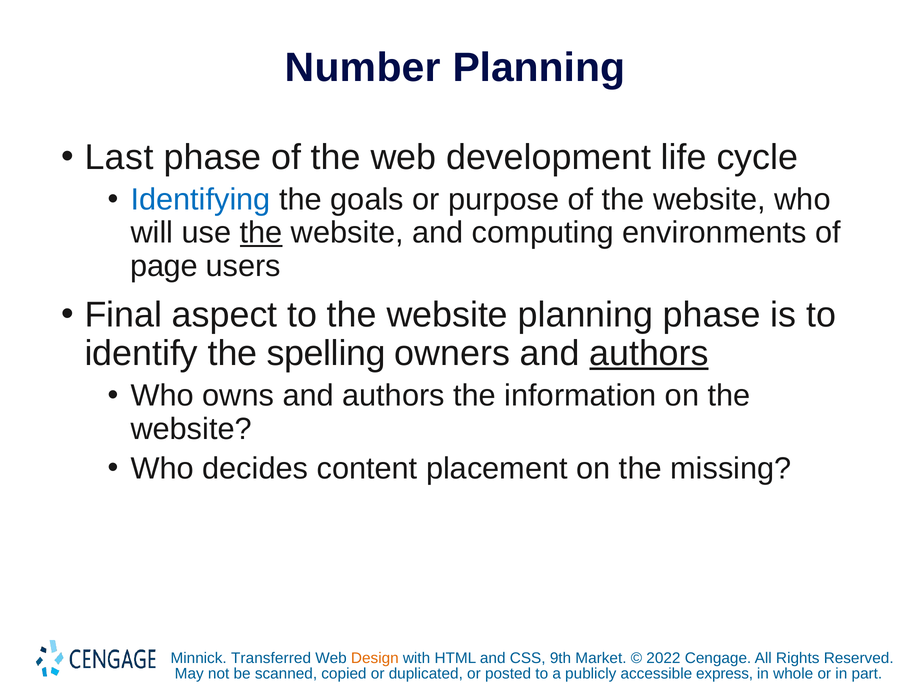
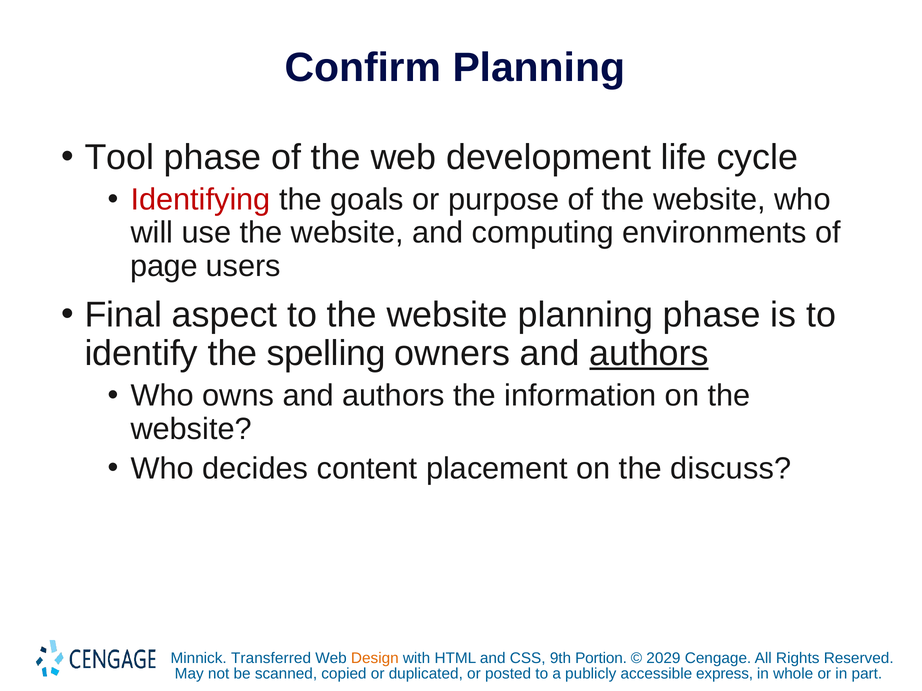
Number: Number -> Confirm
Last: Last -> Tool
Identifying colour: blue -> red
the at (261, 233) underline: present -> none
missing: missing -> discuss
Market: Market -> Portion
2022: 2022 -> 2029
